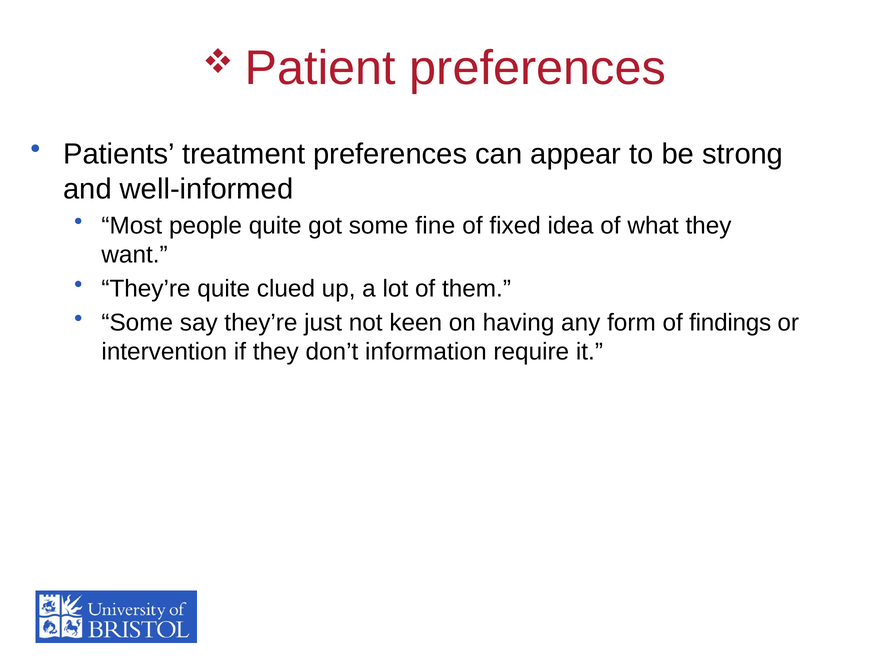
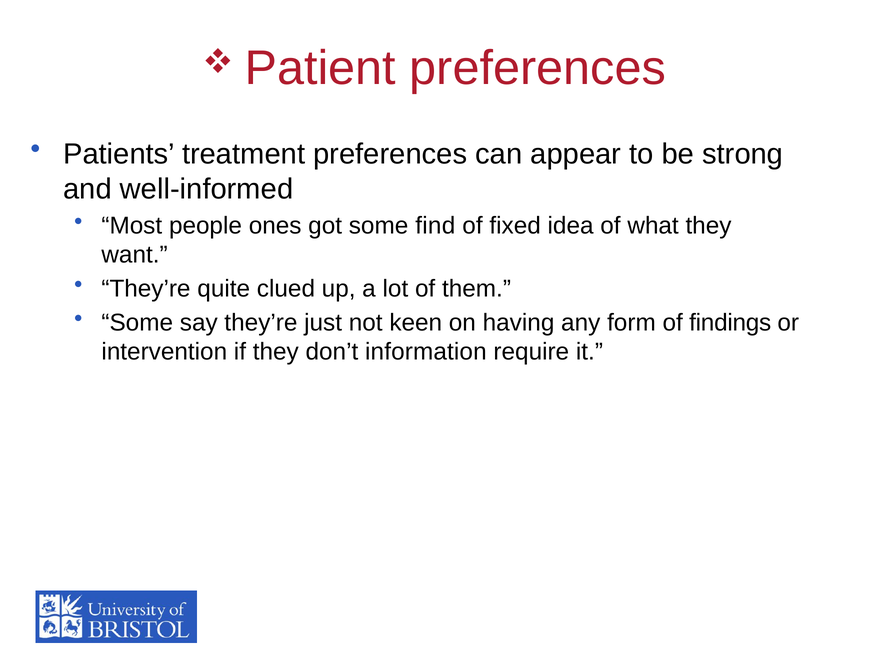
people quite: quite -> ones
fine: fine -> find
